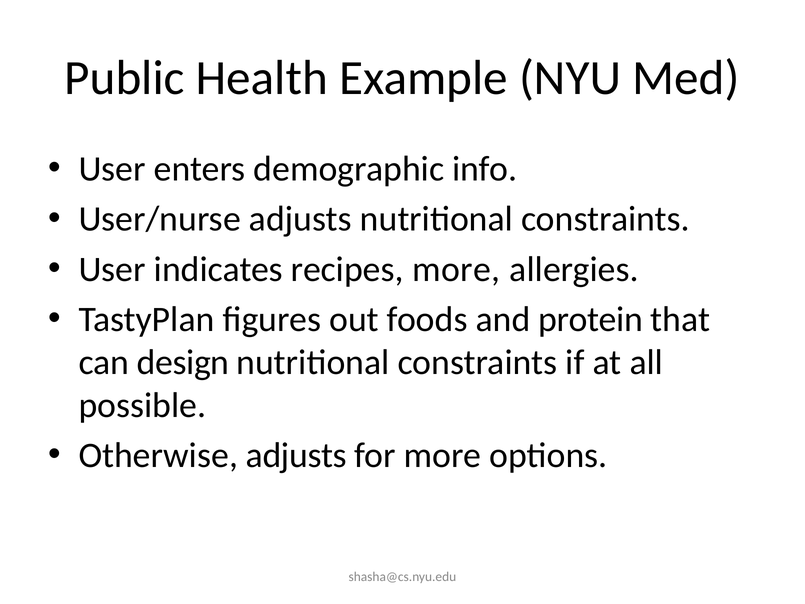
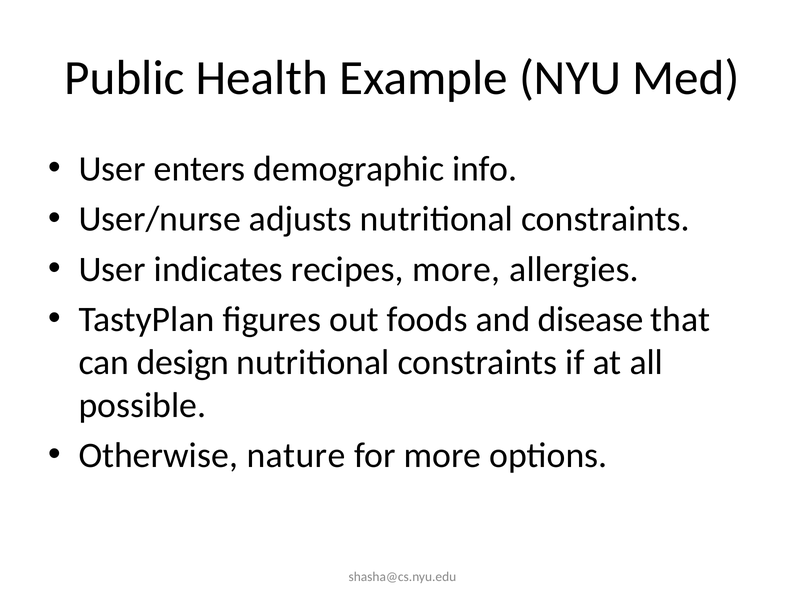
protein: protein -> disease
Otherwise adjusts: adjusts -> nature
